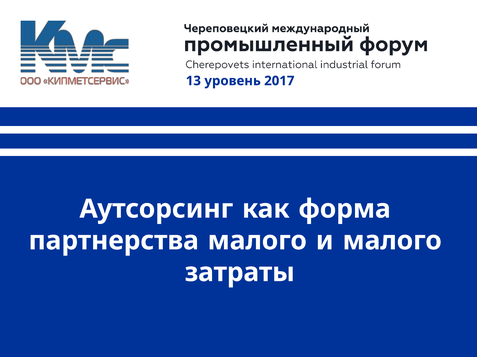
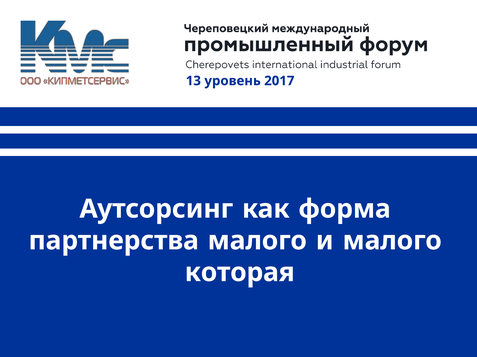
затраты: затраты -> которая
